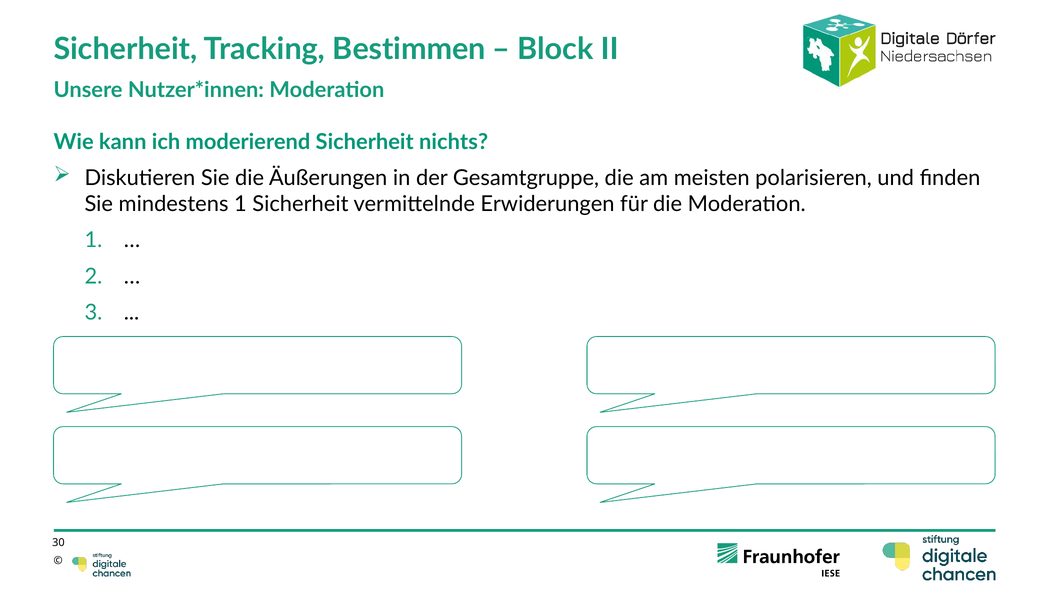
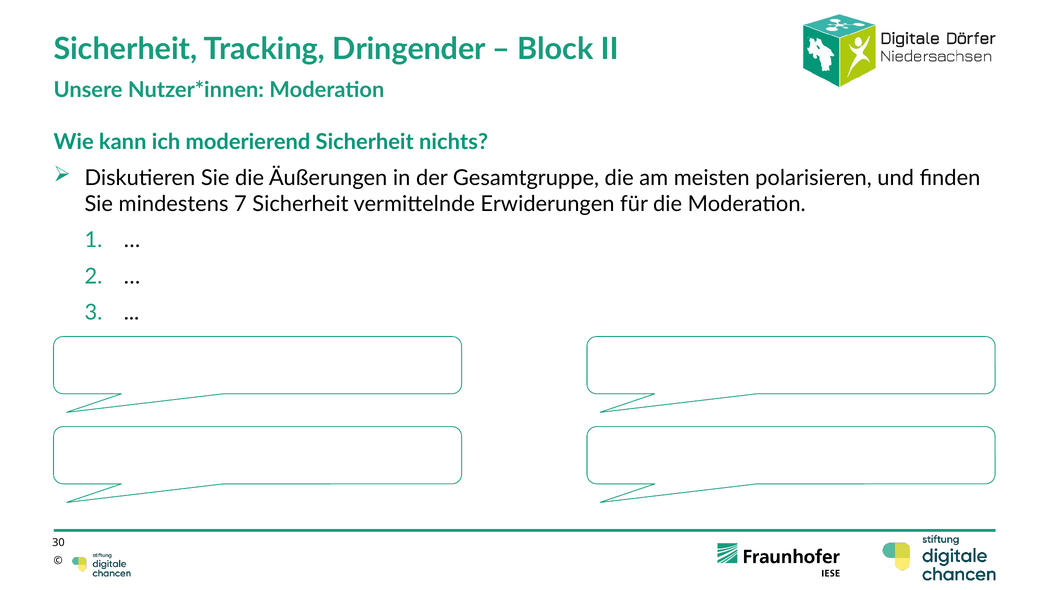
Bestimmen: Bestimmen -> Dringender
mindestens 1: 1 -> 7
